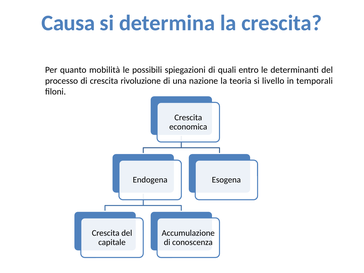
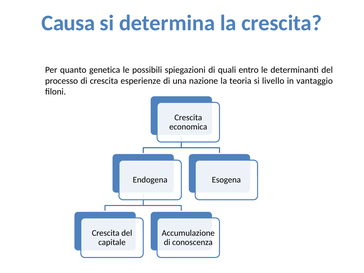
mobilità: mobilità -> genetica
rivoluzione: rivoluzione -> esperienze
temporali: temporali -> vantaggio
